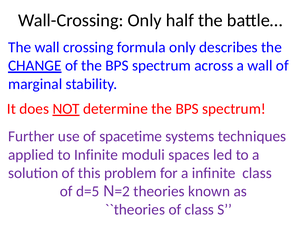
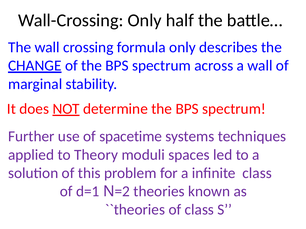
to Infinite: Infinite -> Theory
d=5: d=5 -> d=1
